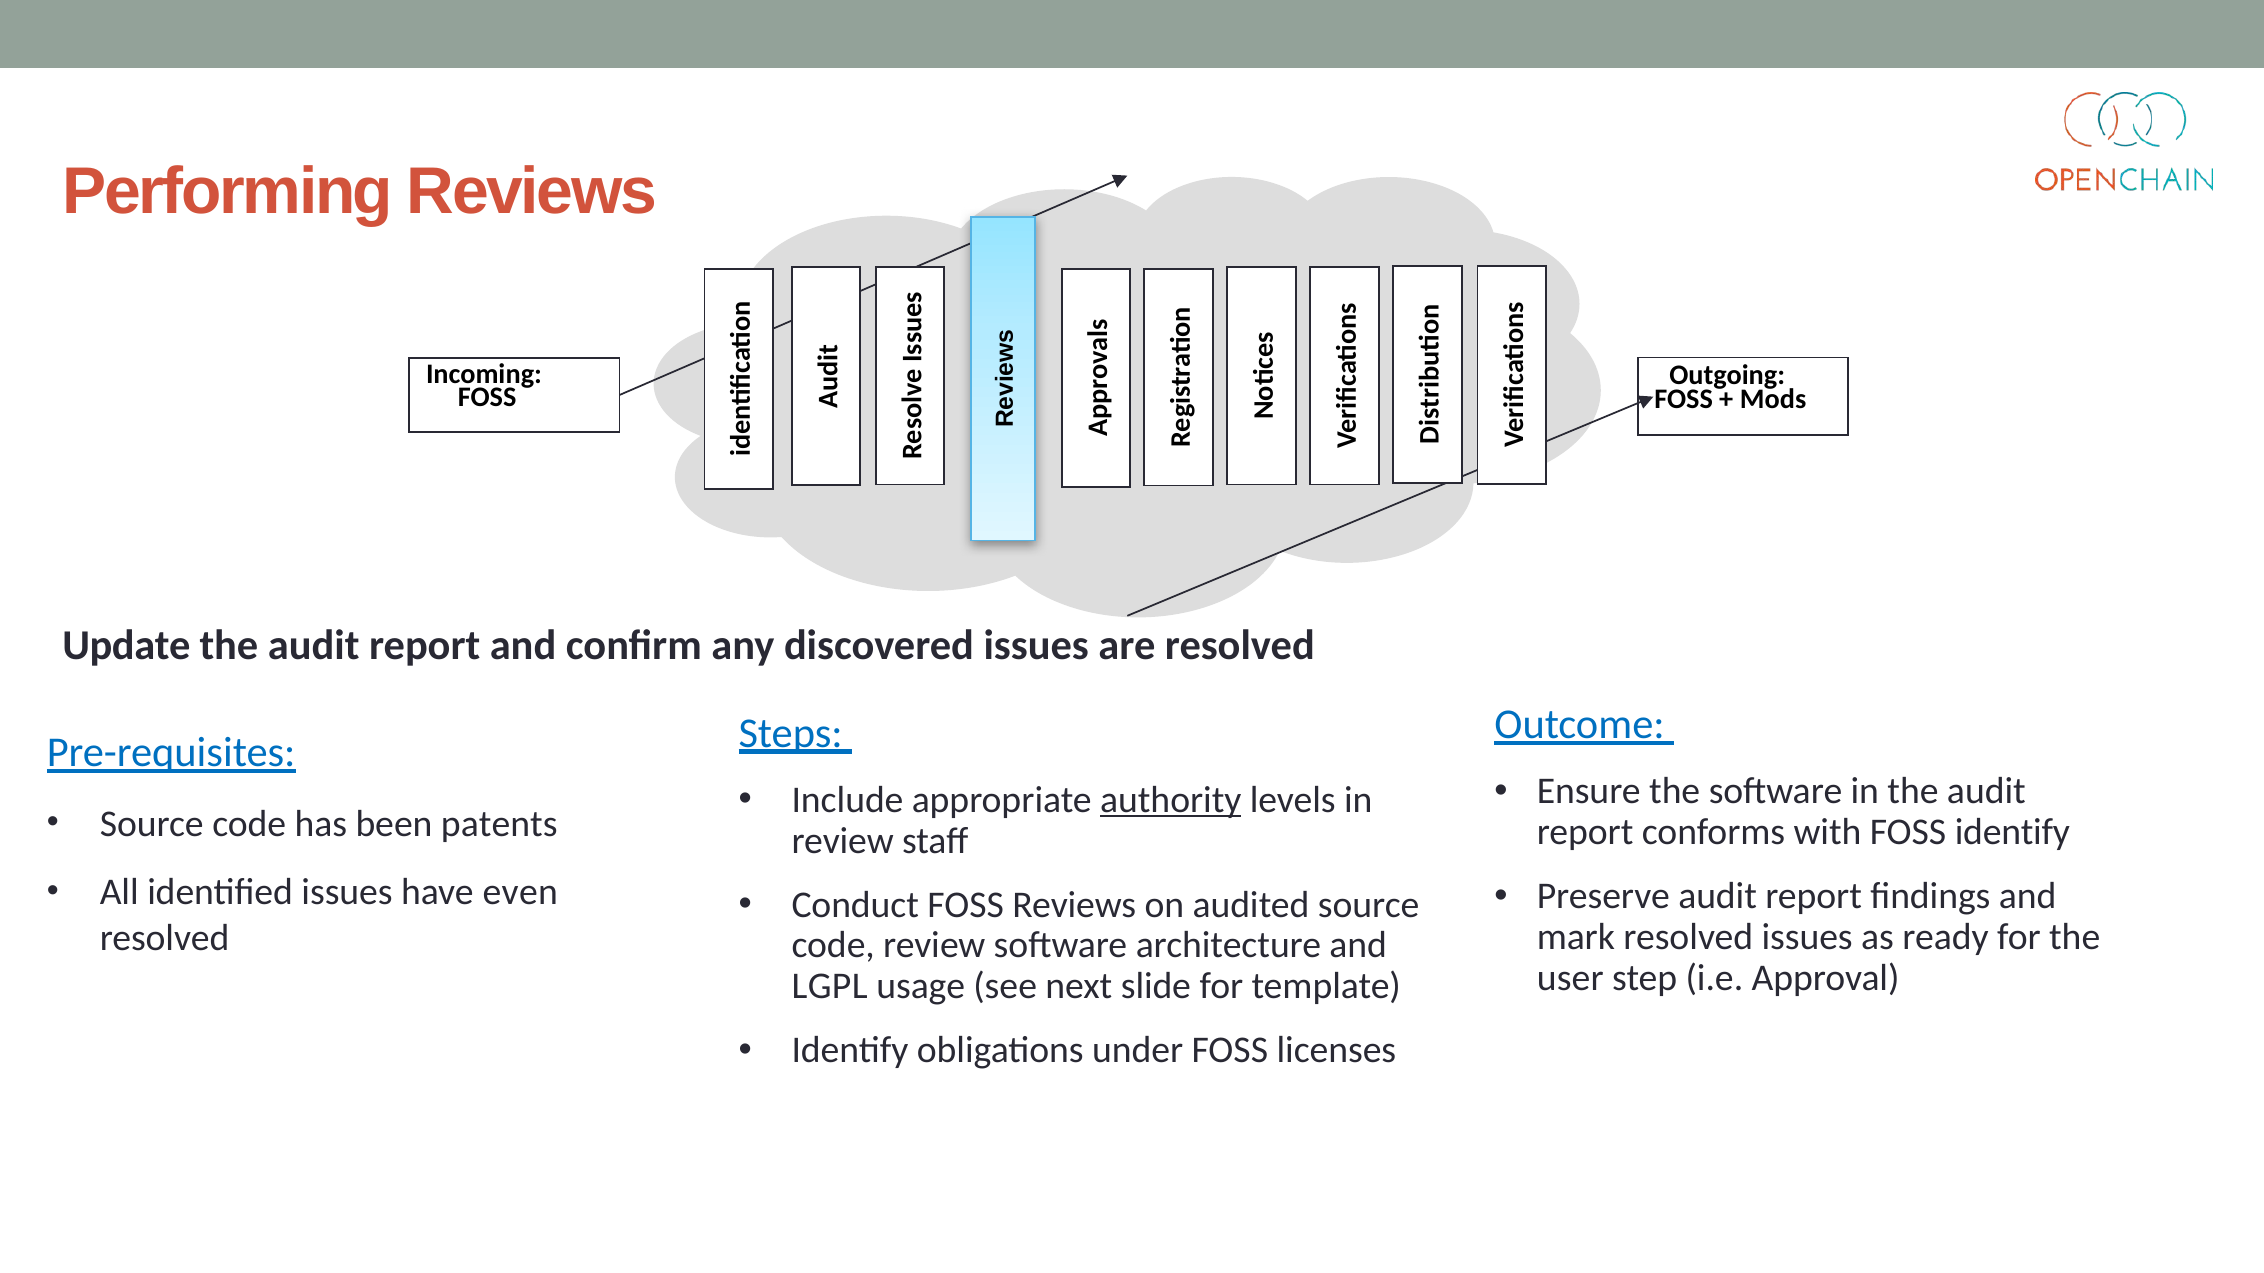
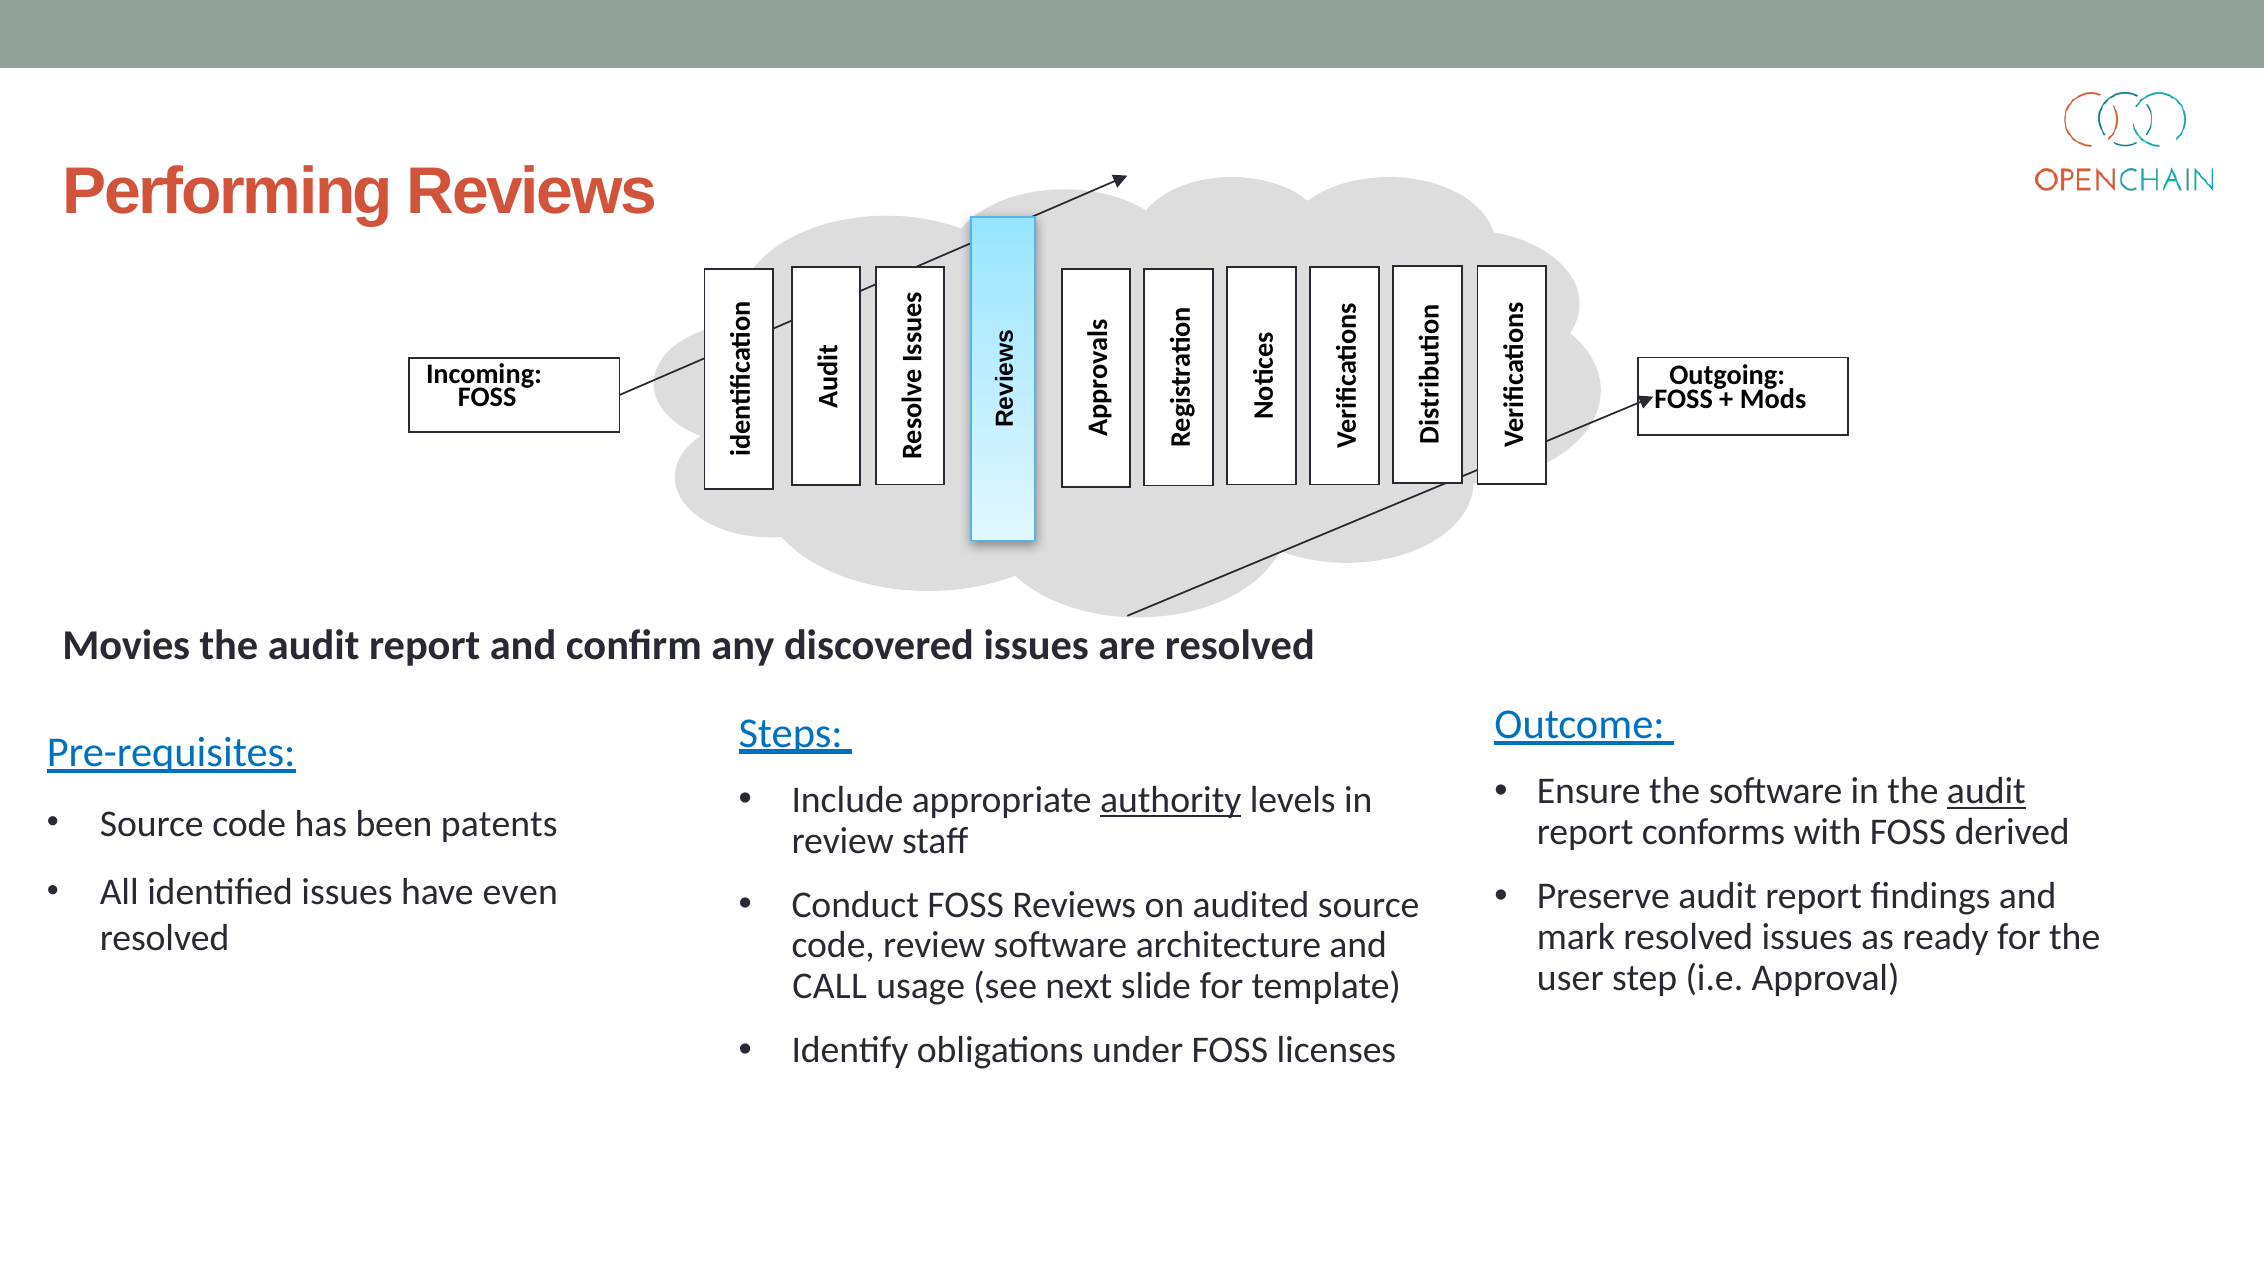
Update: Update -> Movies
audit at (1986, 792) underline: none -> present
FOSS identify: identify -> derived
LGPL: LGPL -> CALL
